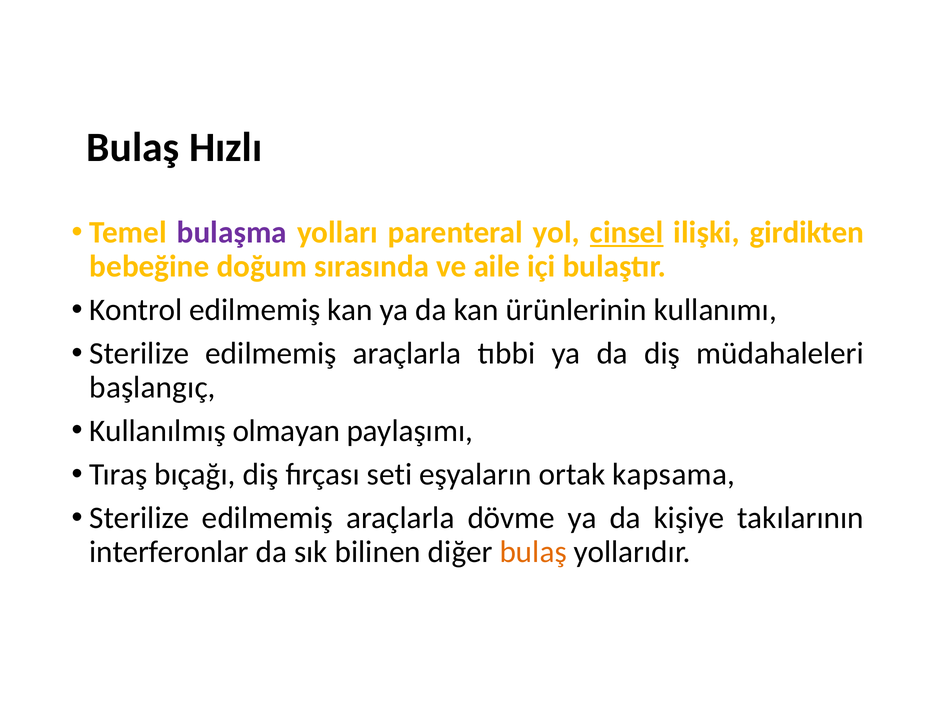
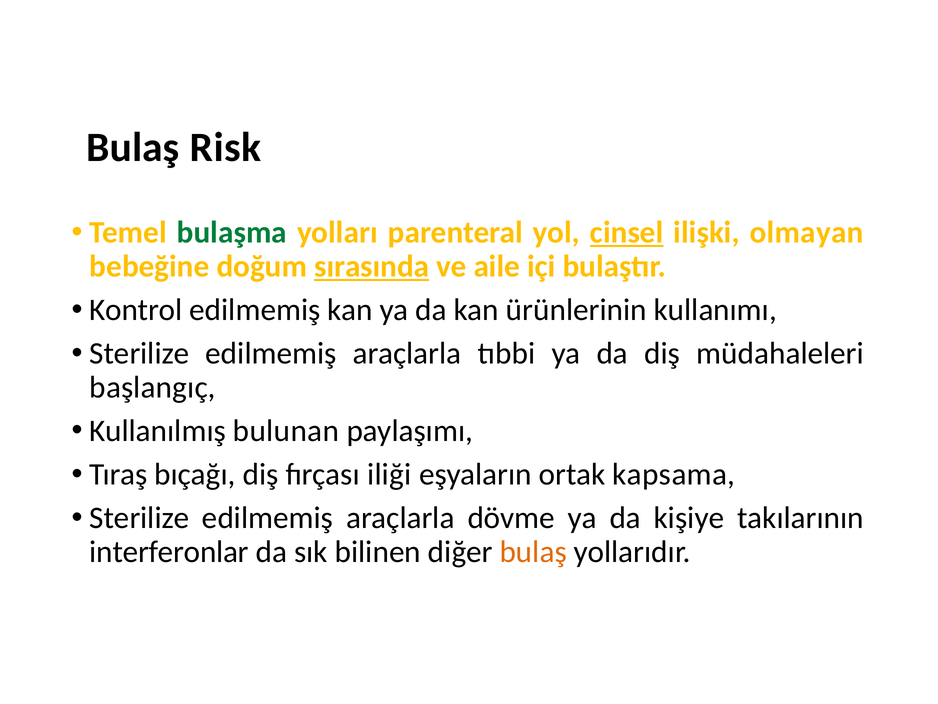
Hızlı: Hızlı -> Risk
bulaşma colour: purple -> green
girdikten: girdikten -> olmayan
sırasında underline: none -> present
olmayan: olmayan -> bulunan
seti: seti -> iliği
